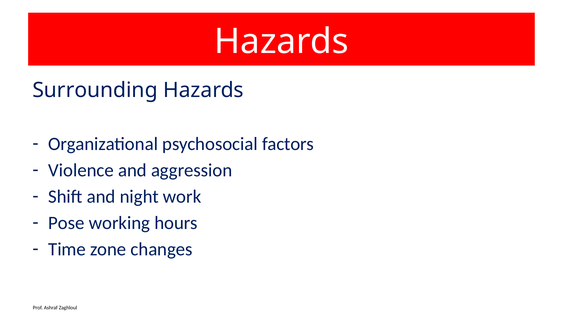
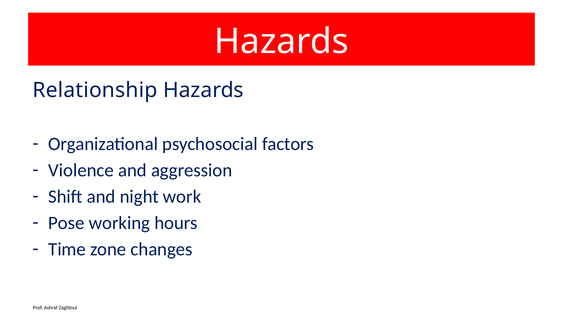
Surrounding: Surrounding -> Relationship
